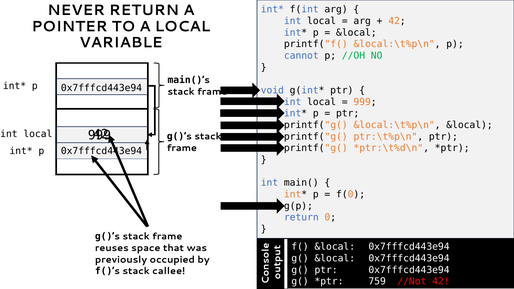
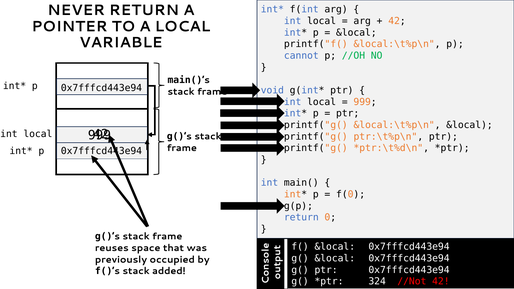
callee: callee -> added
759: 759 -> 324
